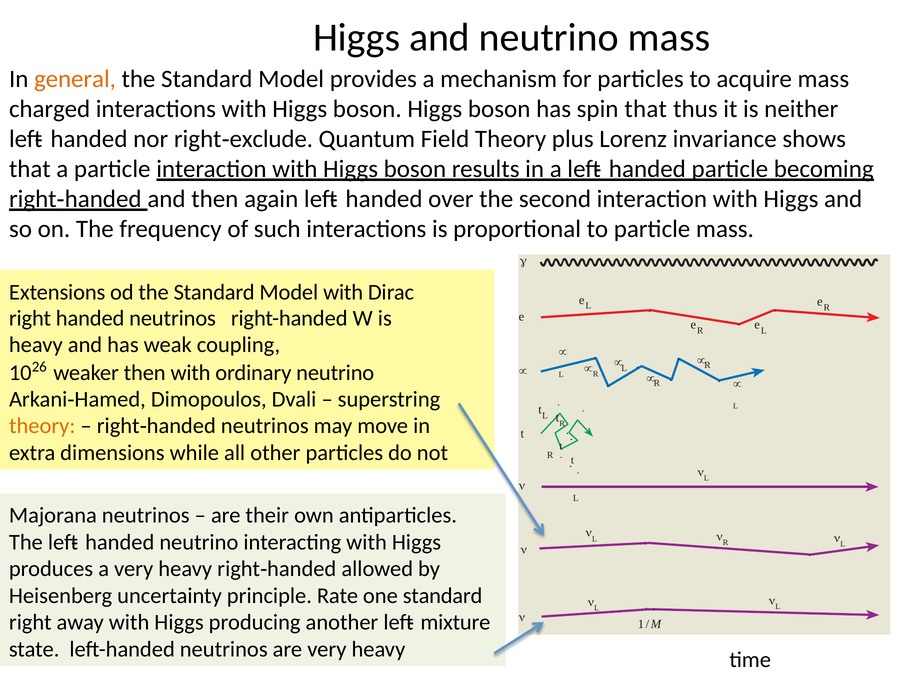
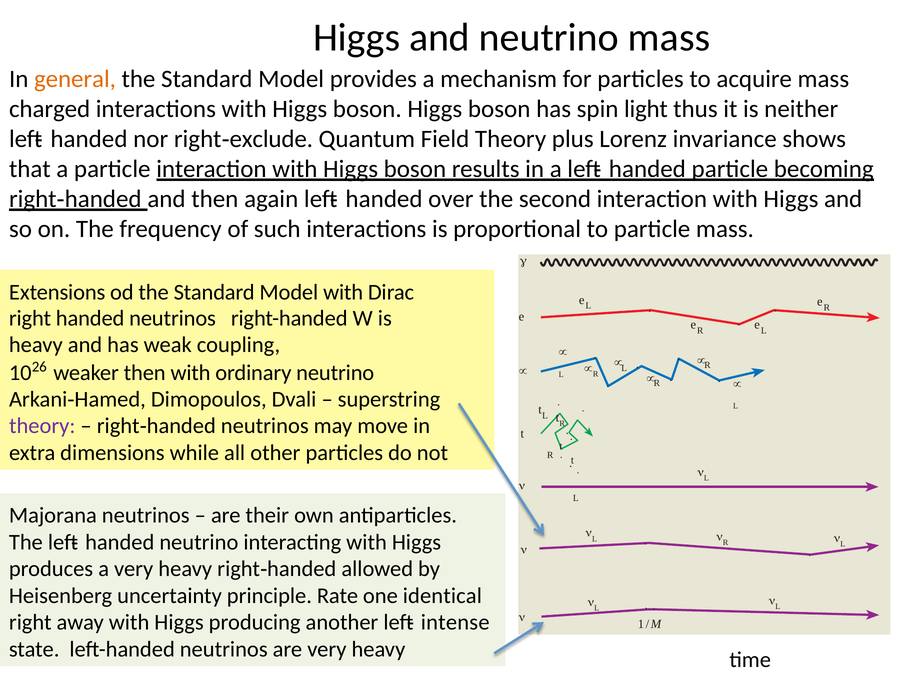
spin that: that -> light
theory at (42, 426) colour: orange -> purple
one standard: standard -> identical
mixture: mixture -> intense
